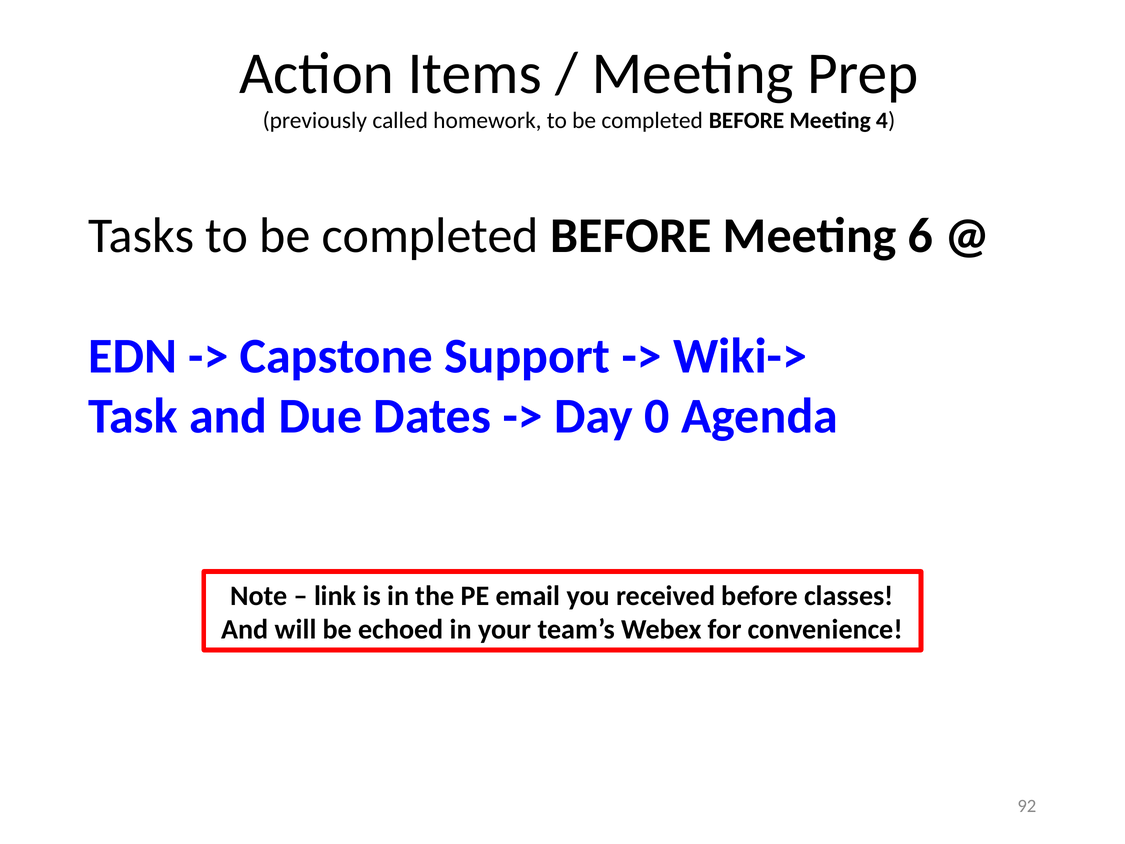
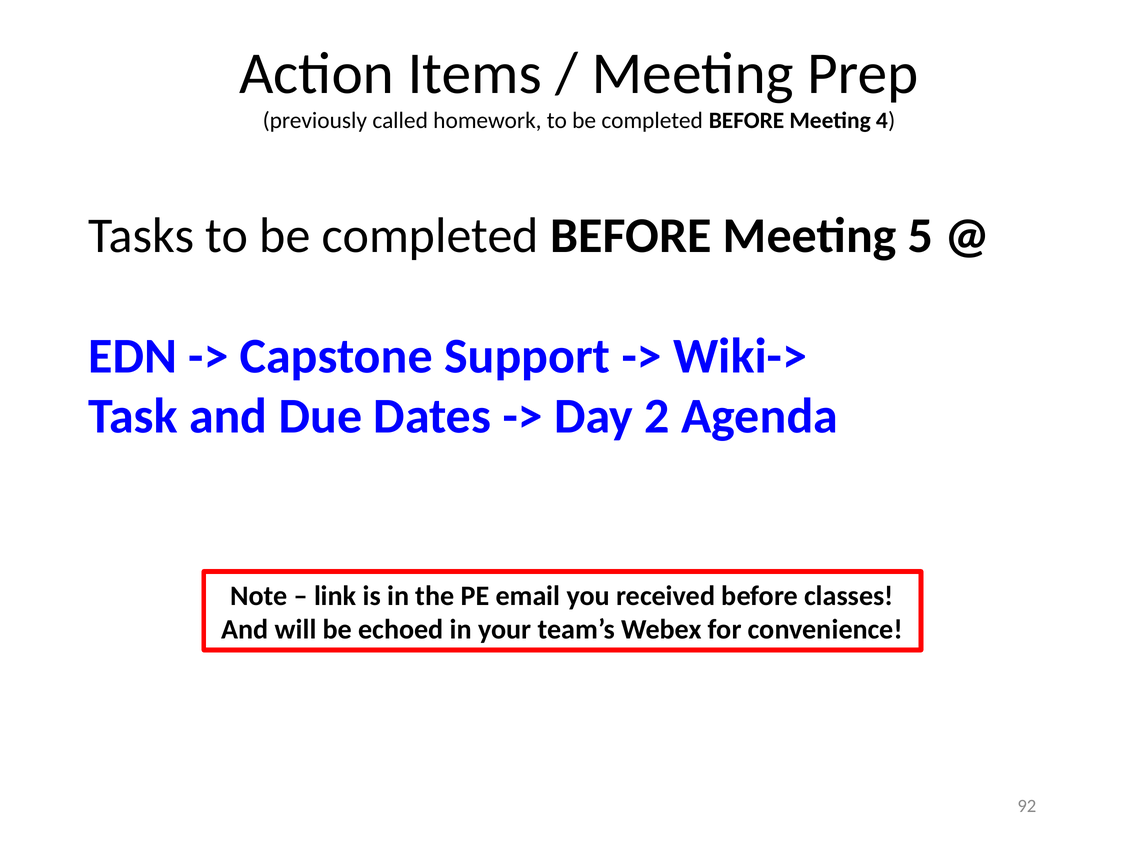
6: 6 -> 5
0: 0 -> 2
